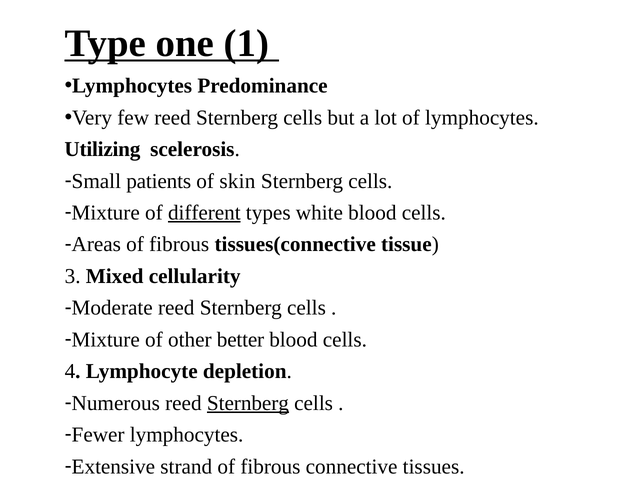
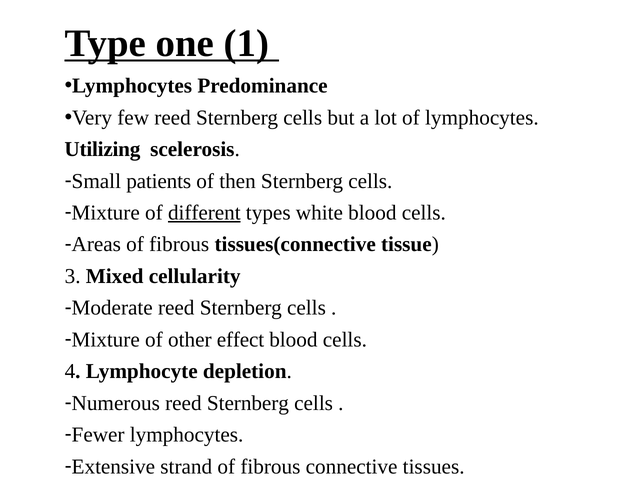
skin: skin -> then
better: better -> effect
Sternberg at (248, 403) underline: present -> none
